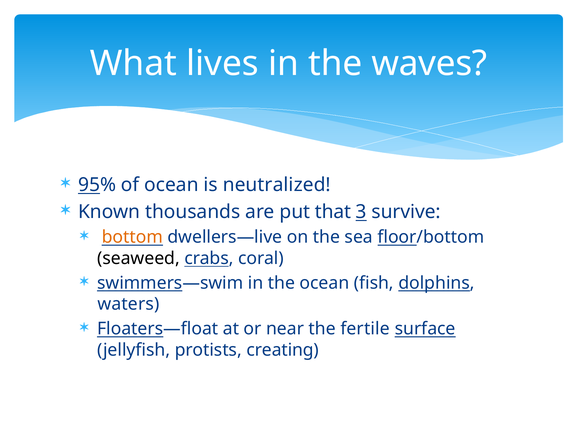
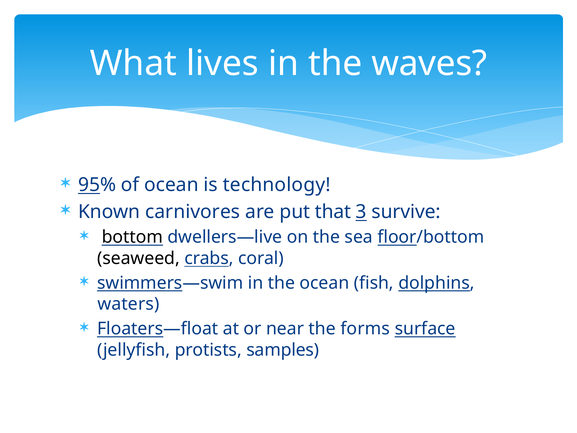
neutralized: neutralized -> technology
thousands: thousands -> carnivores
bottom colour: orange -> black
fertile: fertile -> forms
creating: creating -> samples
